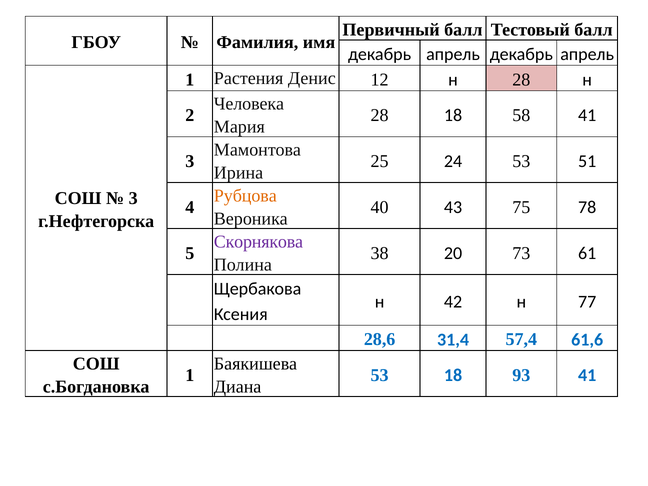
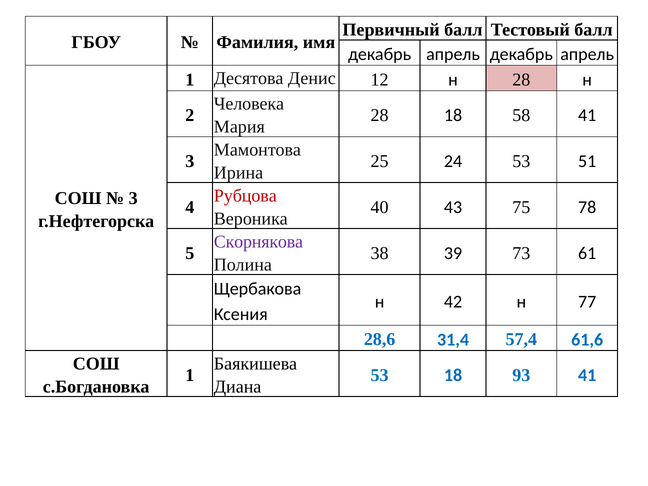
Растения: Растения -> Десятова
Рубцова colour: orange -> red
20: 20 -> 39
